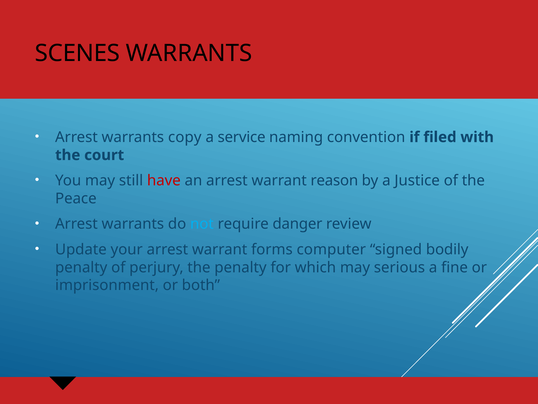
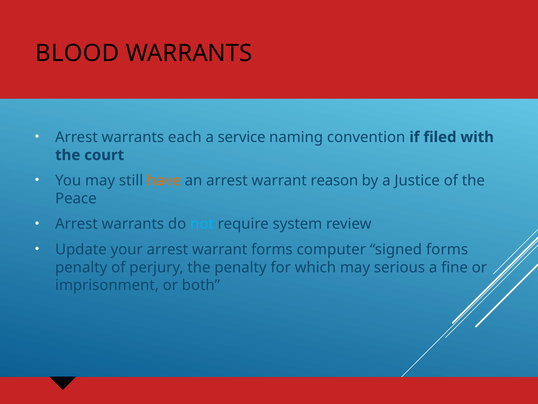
SCENES: SCENES -> BLOOD
copy: copy -> each
have colour: red -> orange
danger: danger -> system
signed bodily: bodily -> forms
